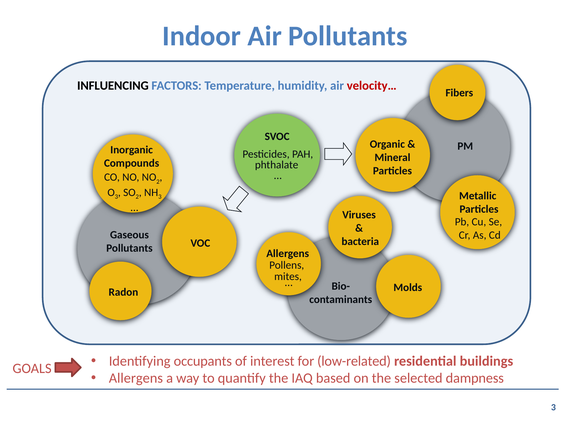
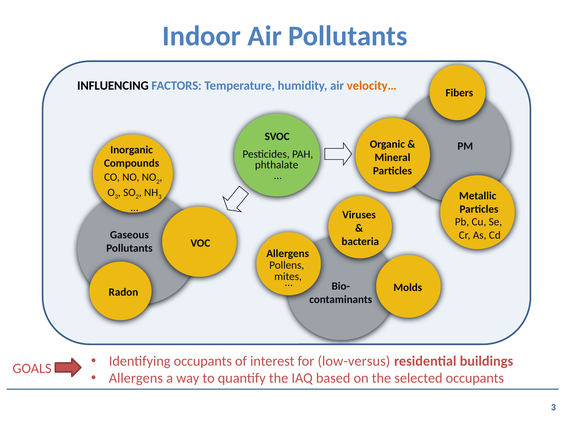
velocity… colour: red -> orange
low-related: low-related -> low-versus
selected dampness: dampness -> occupants
